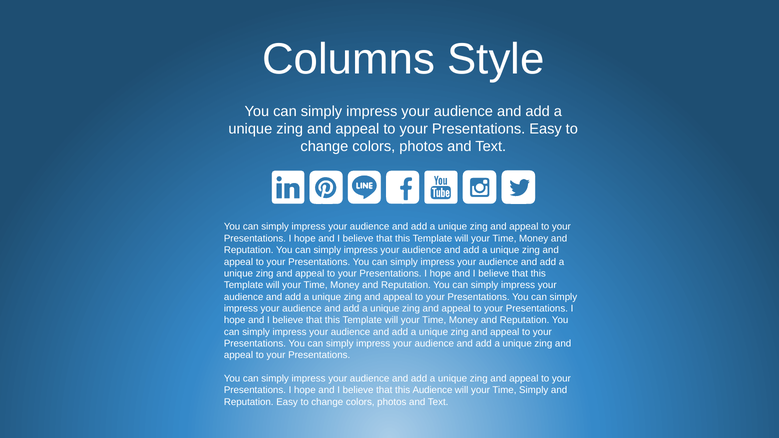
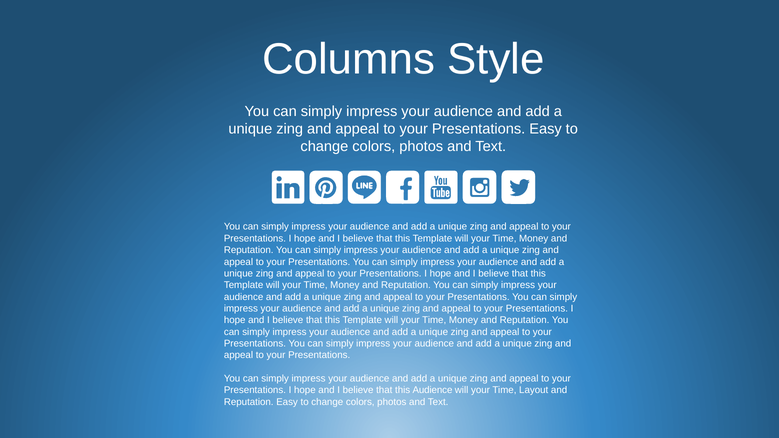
Time Simply: Simply -> Layout
